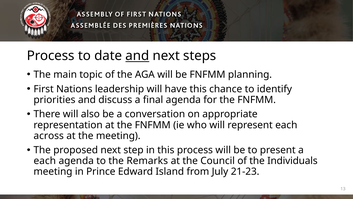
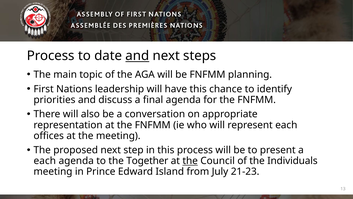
across: across -> offices
Remarks: Remarks -> Together
the at (190, 161) underline: none -> present
